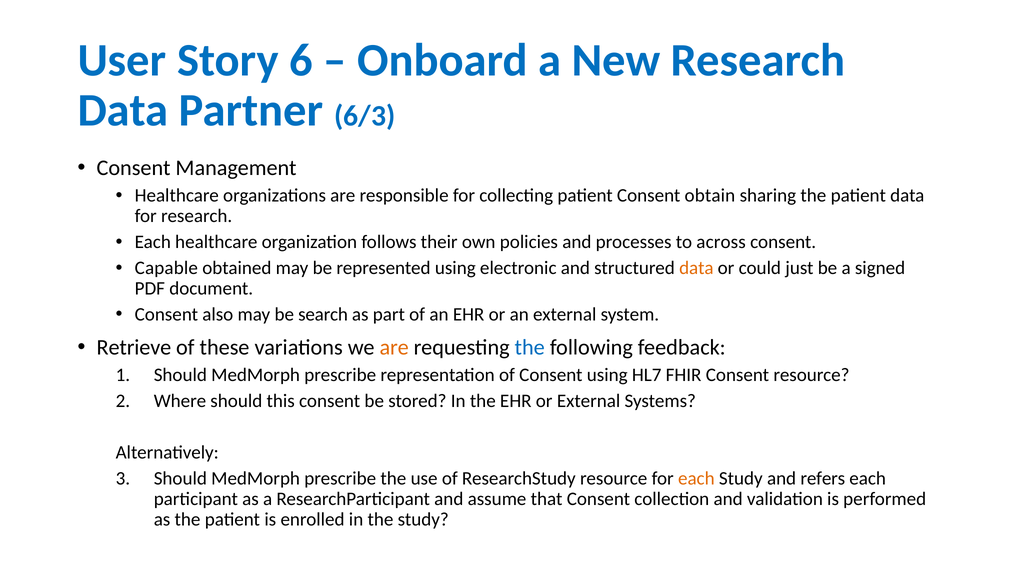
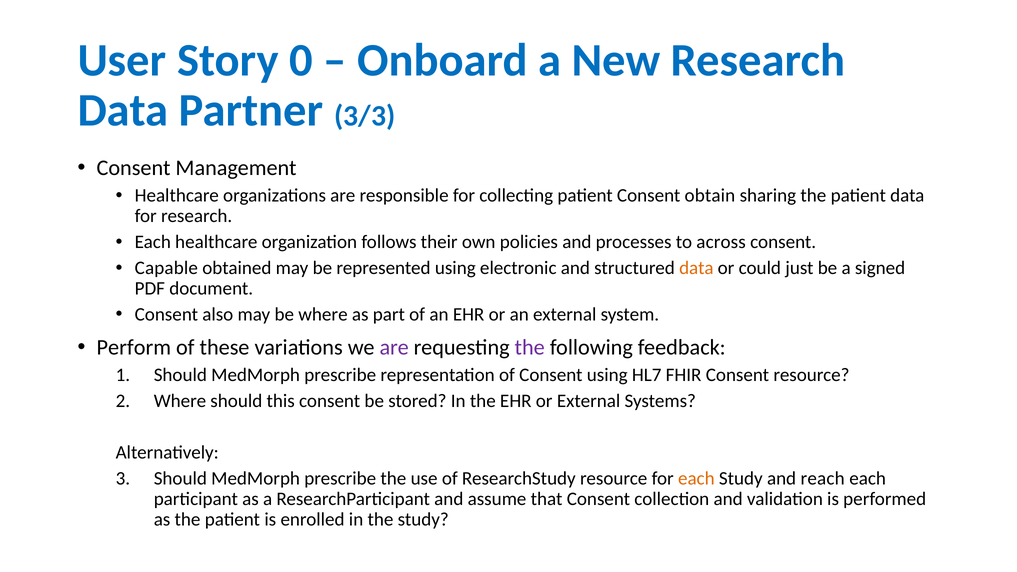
6: 6 -> 0
6/3: 6/3 -> 3/3
be search: search -> where
Retrieve: Retrieve -> Perform
are at (394, 347) colour: orange -> purple
the at (530, 347) colour: blue -> purple
refers: refers -> reach
